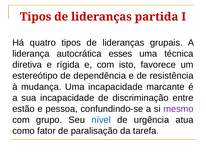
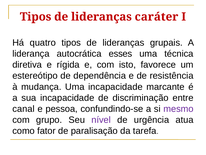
partida: partida -> caráter
estão: estão -> canal
nível colour: blue -> purple
